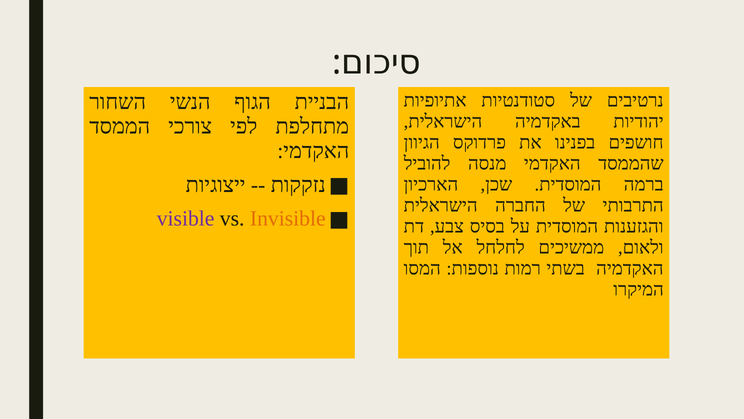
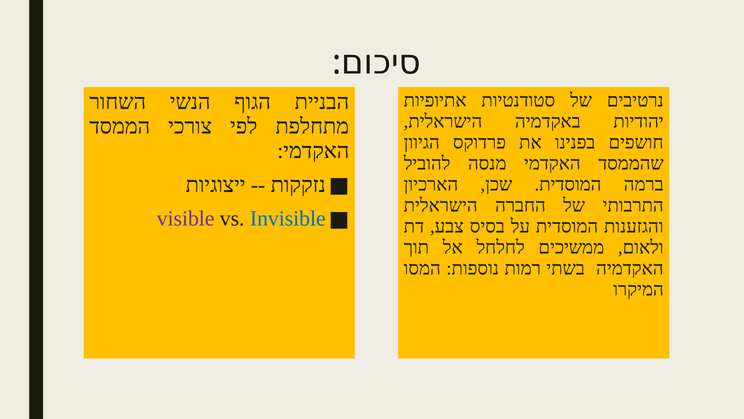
Invisible colour: orange -> blue
